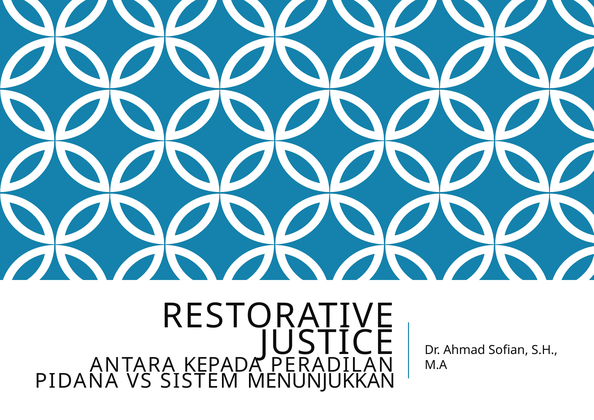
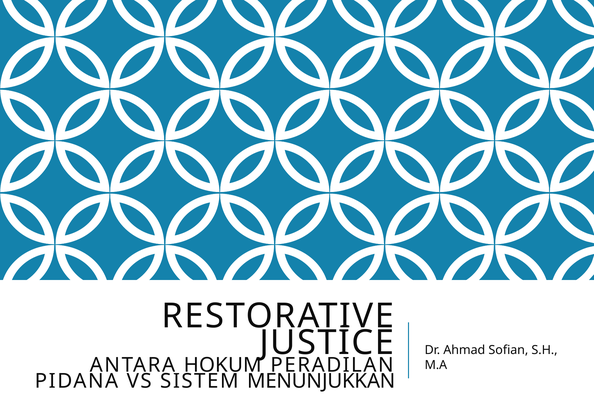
KEPADA: KEPADA -> HOKUM
